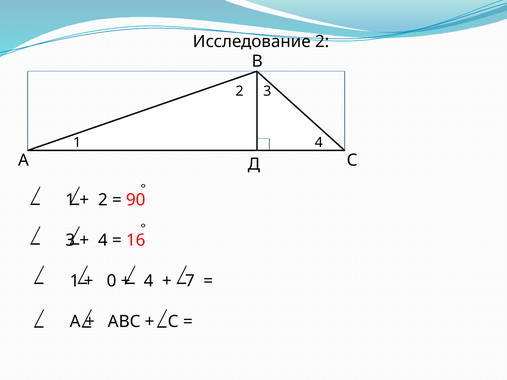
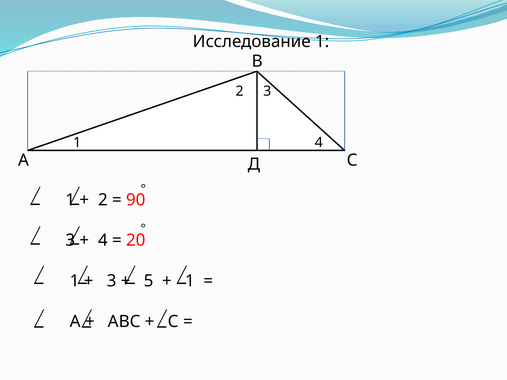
Исследование 2: 2 -> 1
16: 16 -> 20
0 at (112, 281): 0 -> 3
4 at (149, 281): 4 -> 5
7 at (190, 281): 7 -> 1
